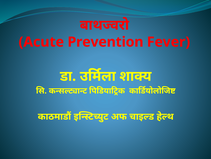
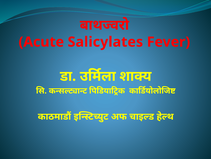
Prevention: Prevention -> Salicylates
